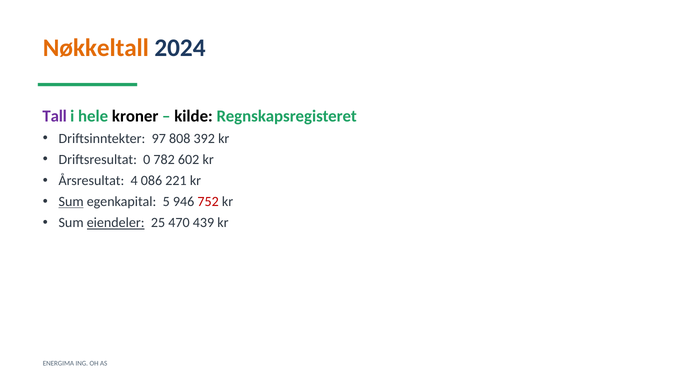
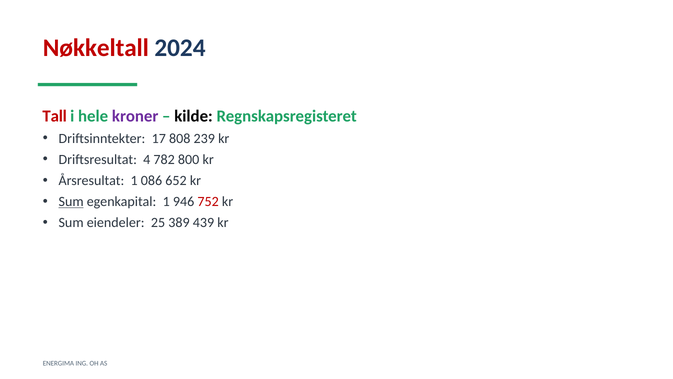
Nøkkeltall colour: orange -> red
Tall colour: purple -> red
kroner colour: black -> purple
97: 97 -> 17
392: 392 -> 239
0: 0 -> 4
602: 602 -> 800
Årsresultat 4: 4 -> 1
221: 221 -> 652
egenkapital 5: 5 -> 1
eiendeler underline: present -> none
470: 470 -> 389
